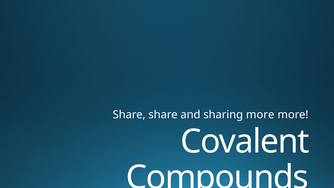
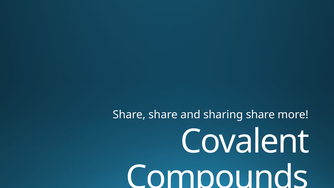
sharing more: more -> share
